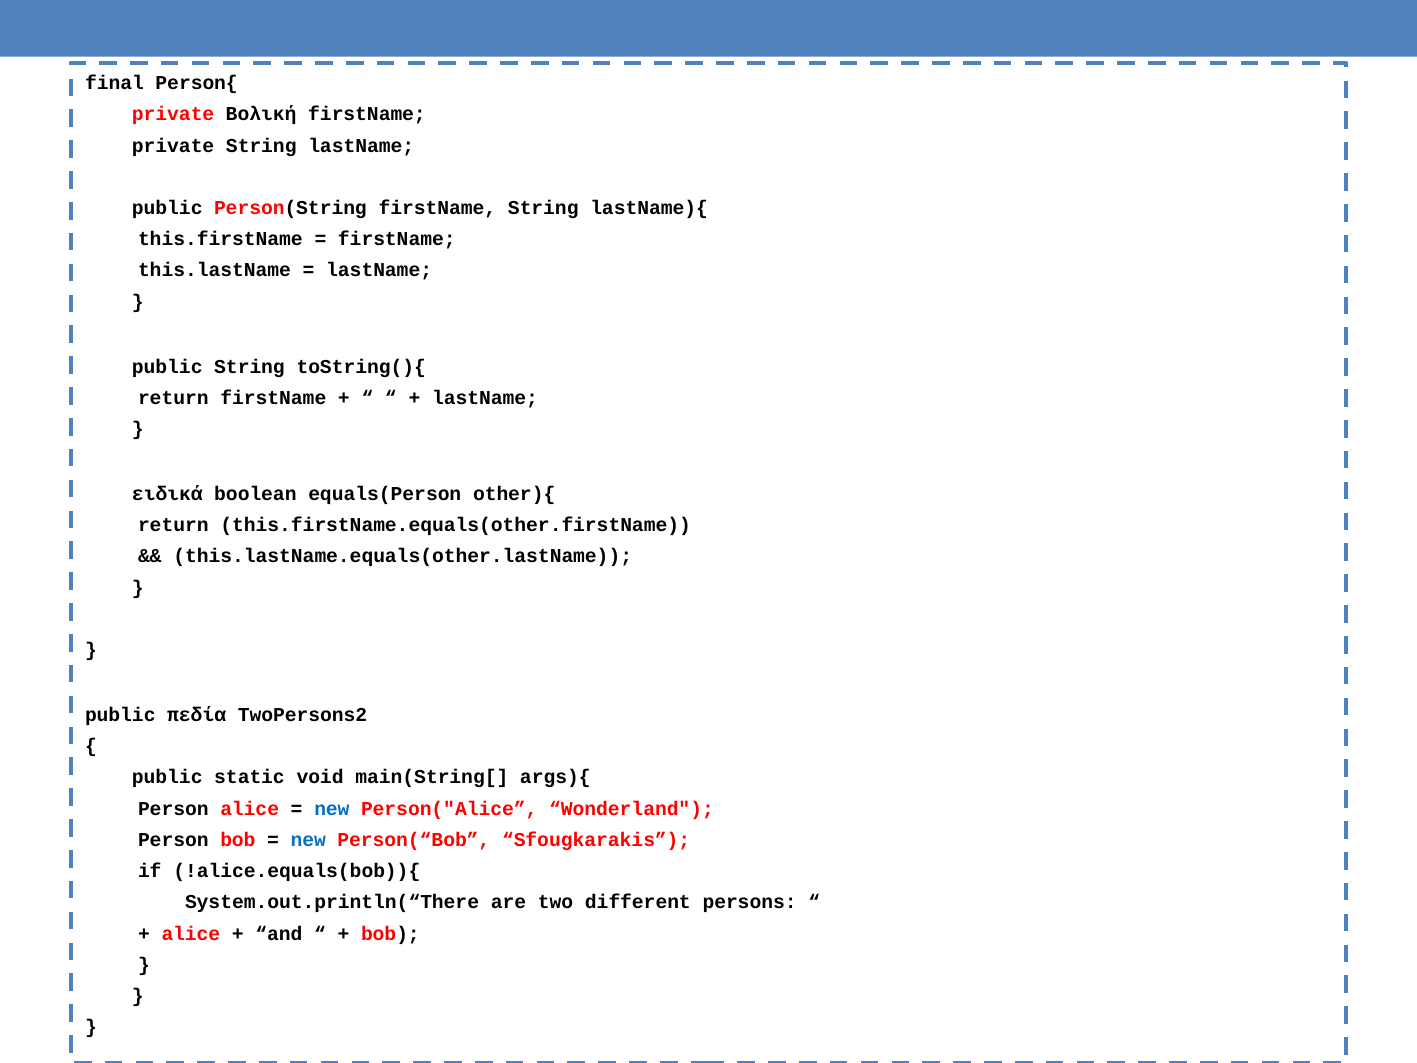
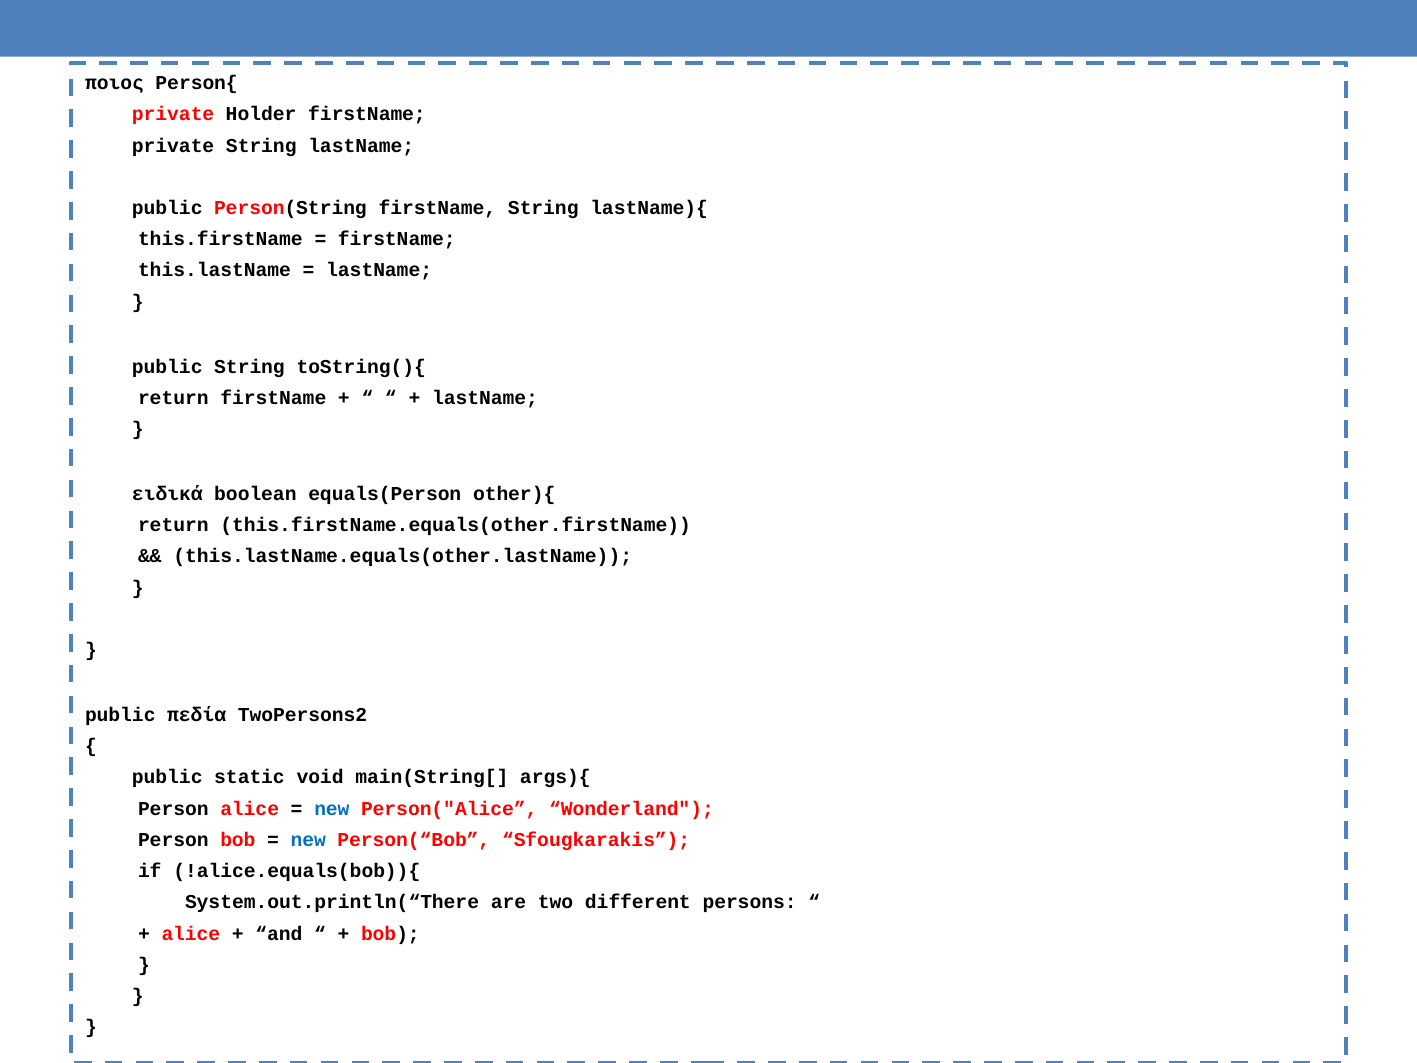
final: final -> ποιος
Βολική: Βολική -> Holder
